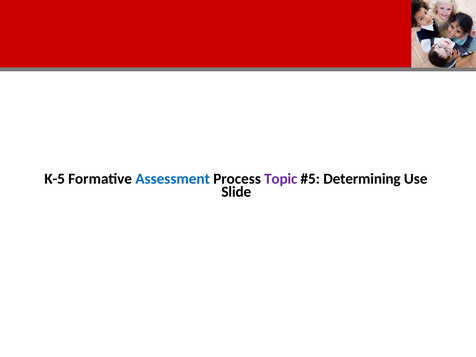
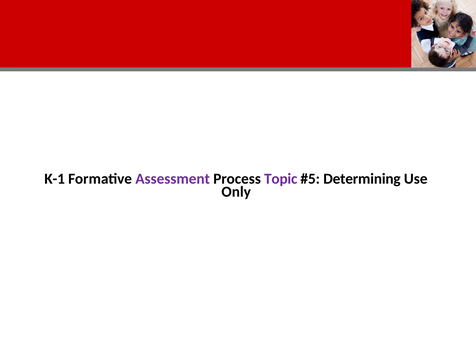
K-5: K-5 -> K-1
Assessment colour: blue -> purple
Slide: Slide -> Only
